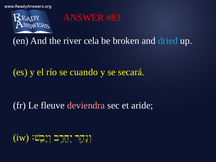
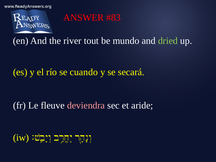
cela: cela -> tout
broken: broken -> mundo
dried colour: light blue -> light green
